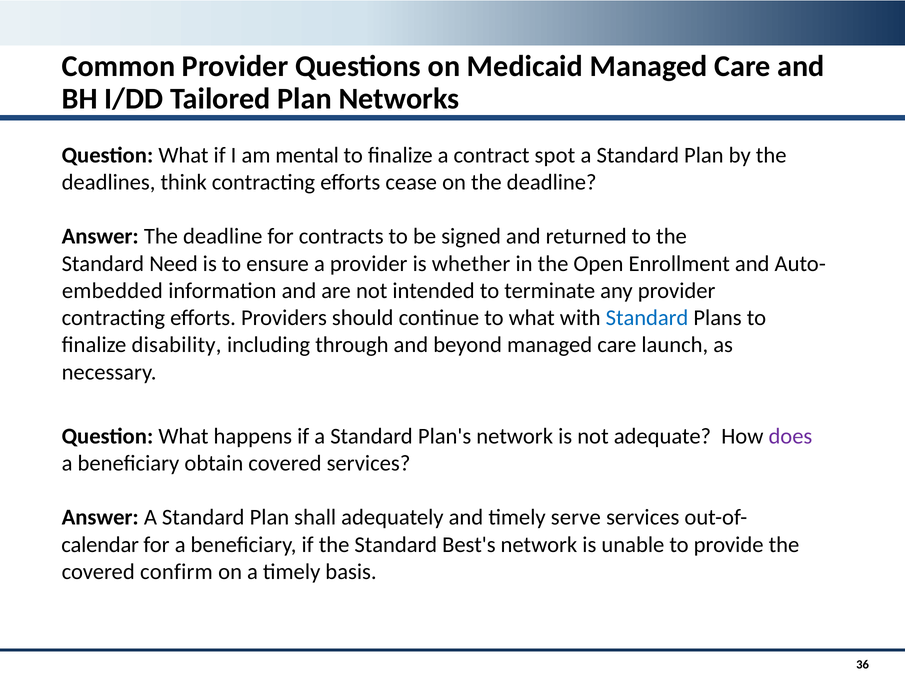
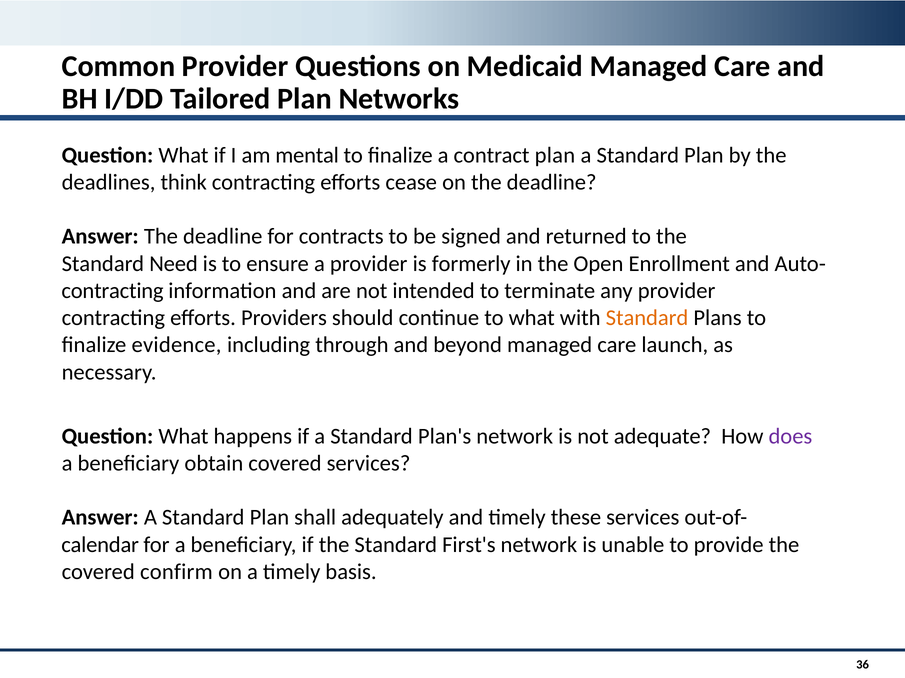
contract spot: spot -> plan
whether: whether -> formerly
embedded at (112, 291): embedded -> contracting
Standard at (647, 318) colour: blue -> orange
disability: disability -> evidence
serve: serve -> these
Best's: Best's -> First's
